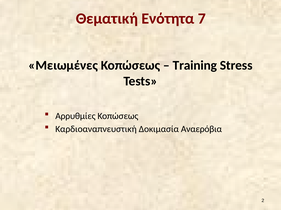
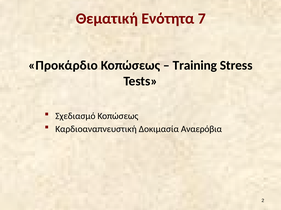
Μειωμένες: Μειωμένες -> Προκάρδιο
Αρρυθμίες: Αρρυθμίες -> Σχεδιασμό
